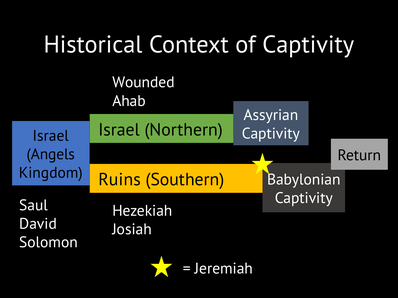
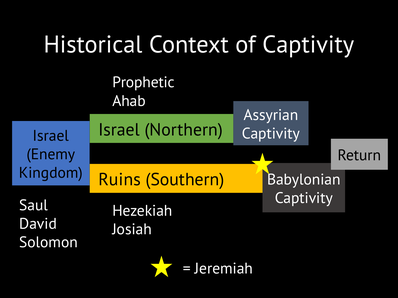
Wounded: Wounded -> Prophetic
Angels: Angels -> Enemy
